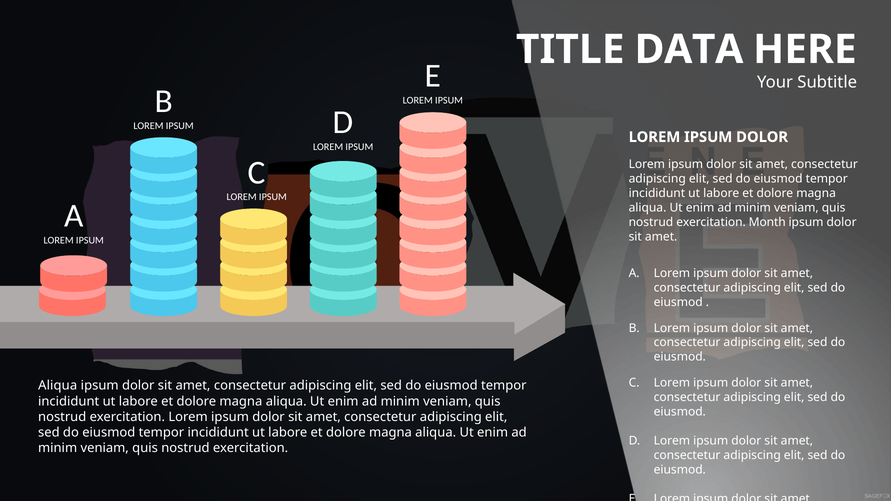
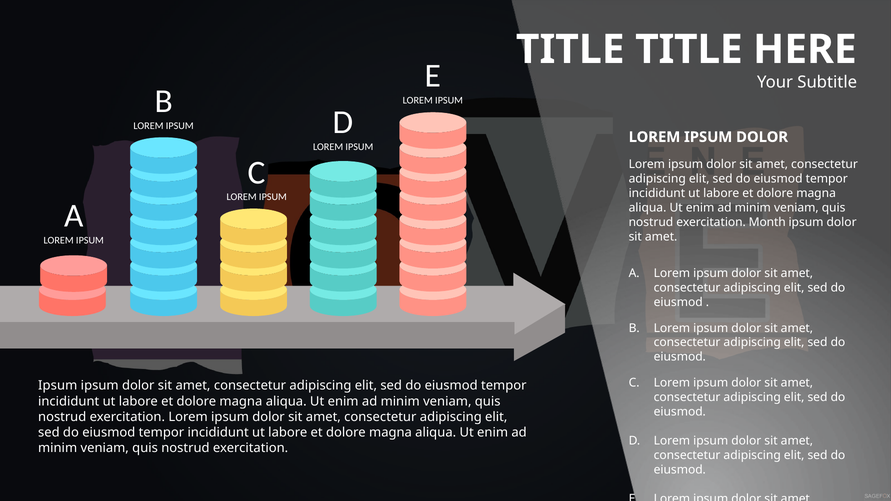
TITLE DATA: DATA -> TITLE
Aliqua at (58, 386): Aliqua -> Ipsum
